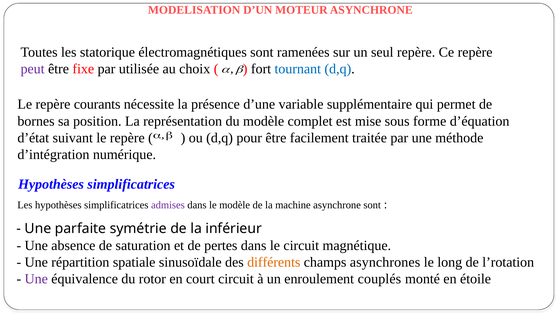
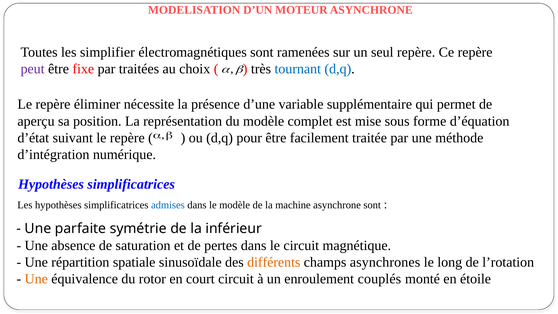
statorique: statorique -> simplifier
utilisée: utilisée -> traitées
fort: fort -> très
courants: courants -> éliminer
bornes: bornes -> aperçu
admises colour: purple -> blue
Une at (36, 279) colour: purple -> orange
